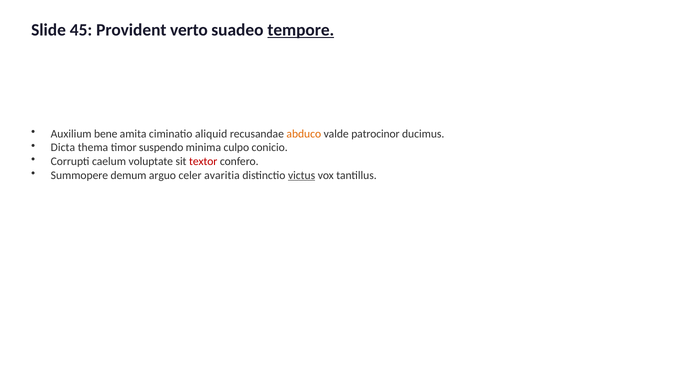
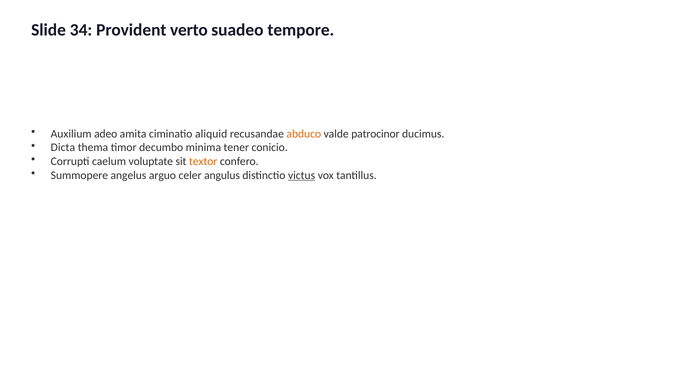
45: 45 -> 34
tempore underline: present -> none
bene: bene -> adeo
suspendo: suspendo -> decumbo
culpo: culpo -> tener
textor colour: red -> orange
demum: demum -> angelus
avaritia: avaritia -> angulus
